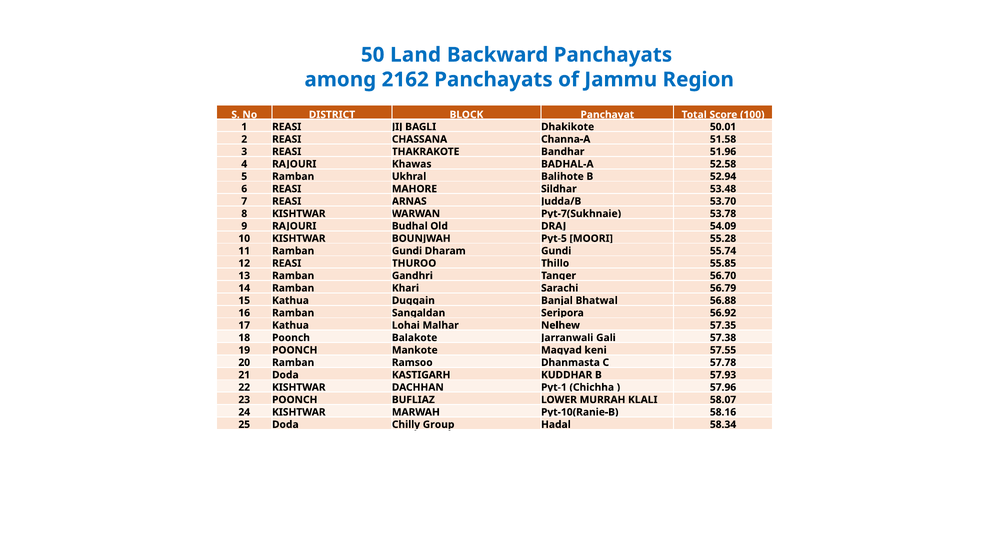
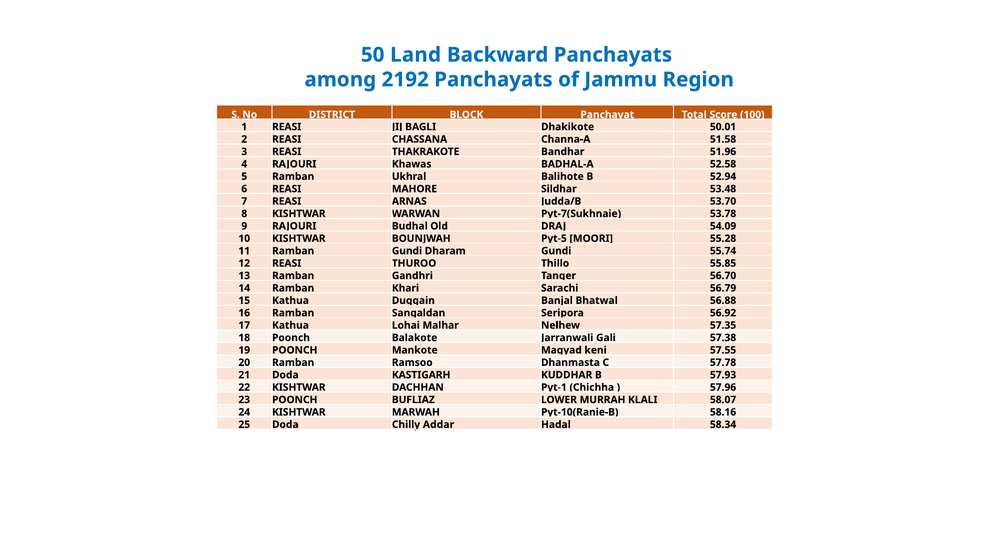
2162: 2162 -> 2192
Group: Group -> Addar
